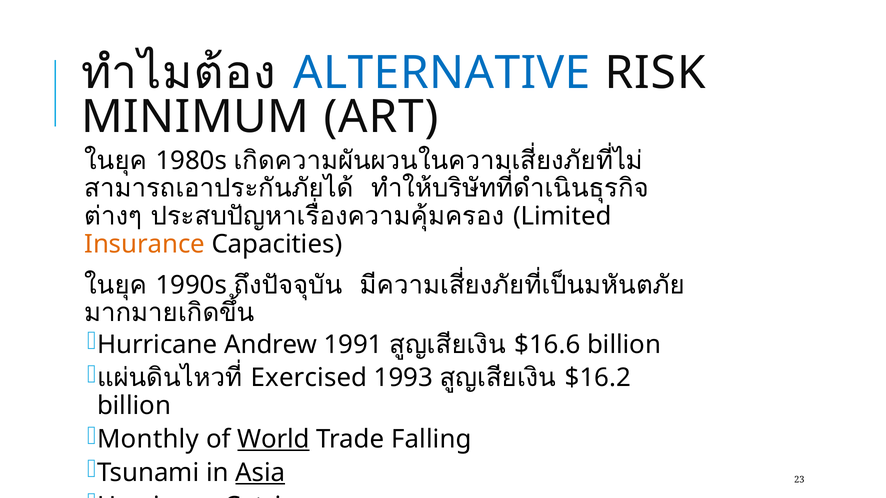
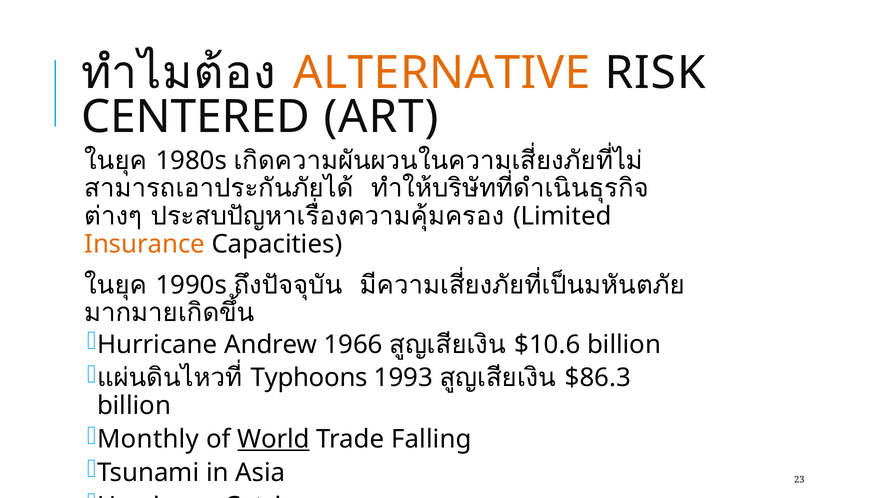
ALTERNATIVE colour: blue -> orange
MINIMUM: MINIMUM -> CENTERED
1991: 1991 -> 1966
$16.6: $16.6 -> $10.6
Exercised: Exercised -> Typhoons
$16.2: $16.2 -> $86.3
Asia underline: present -> none
